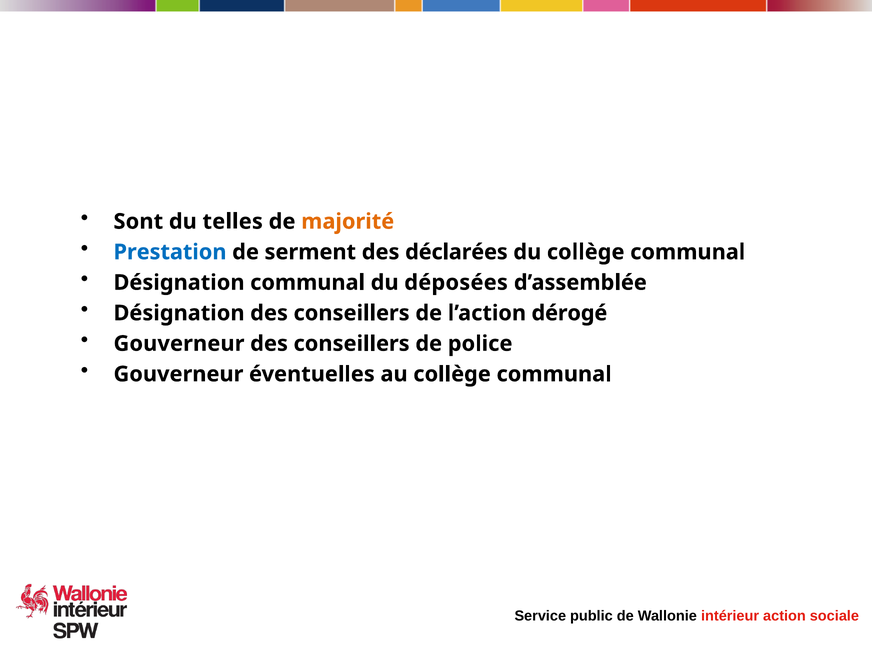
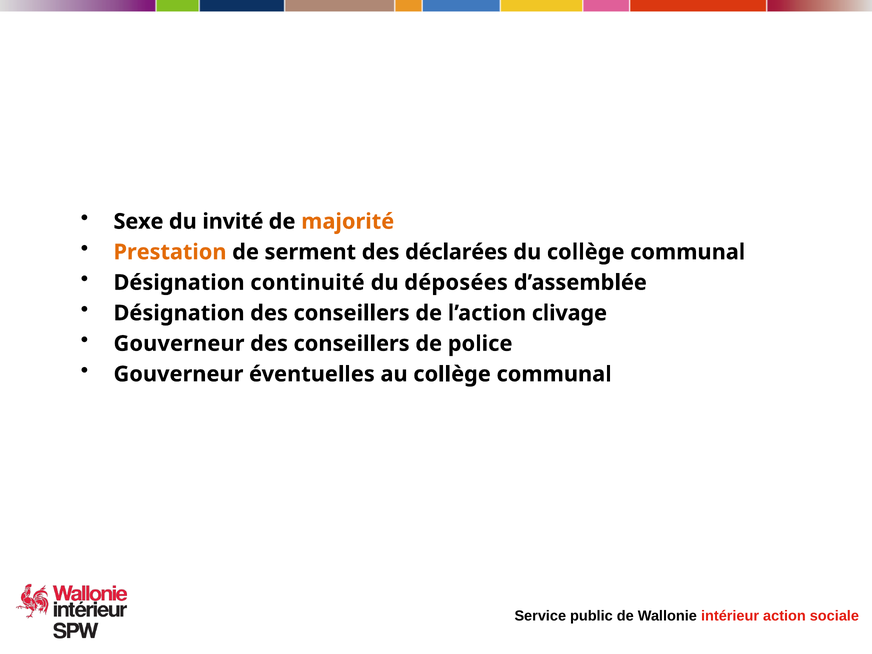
Sont: Sont -> Sexe
telles: telles -> invité
Prestation colour: blue -> orange
Désignation communal: communal -> continuité
dérogé: dérogé -> clivage
